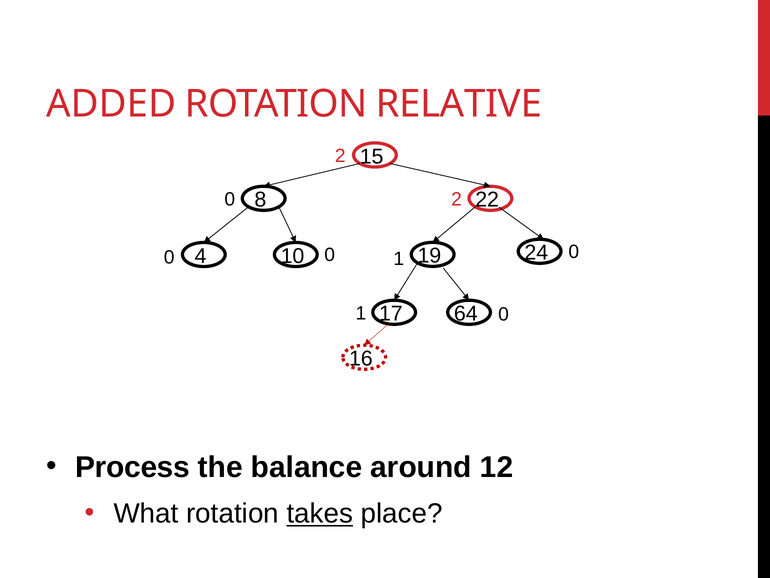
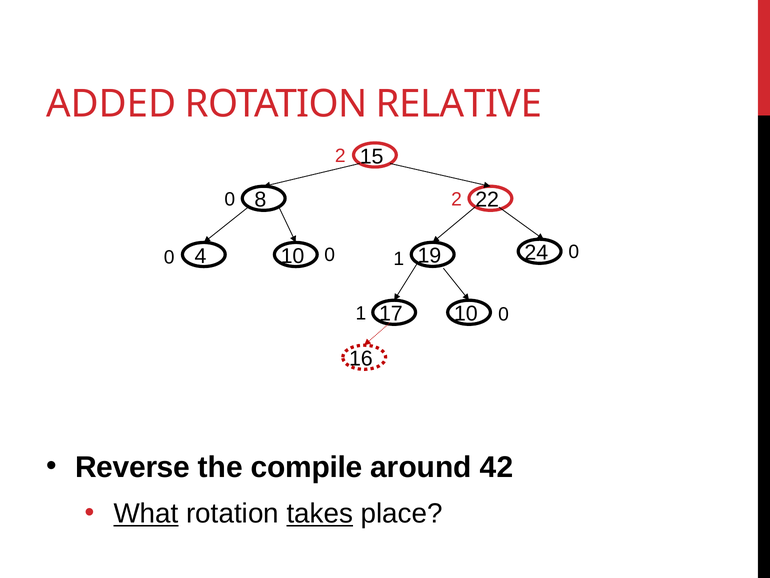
17 64: 64 -> 10
Process: Process -> Reverse
balance: balance -> compile
12: 12 -> 42
What underline: none -> present
